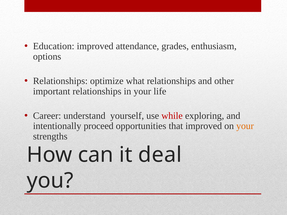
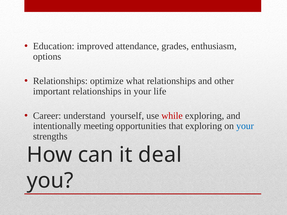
proceed: proceed -> meeting
that improved: improved -> exploring
your at (245, 126) colour: orange -> blue
